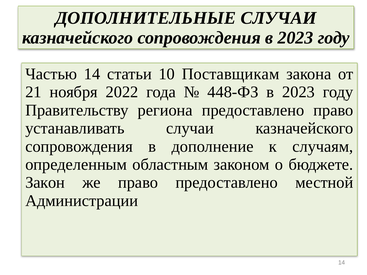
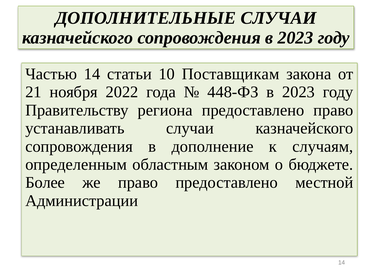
Закон: Закон -> Более
